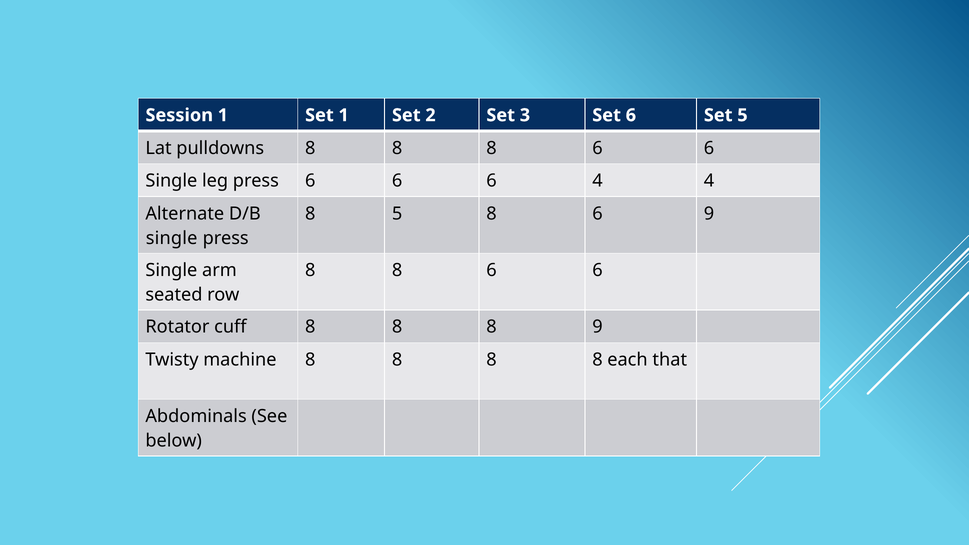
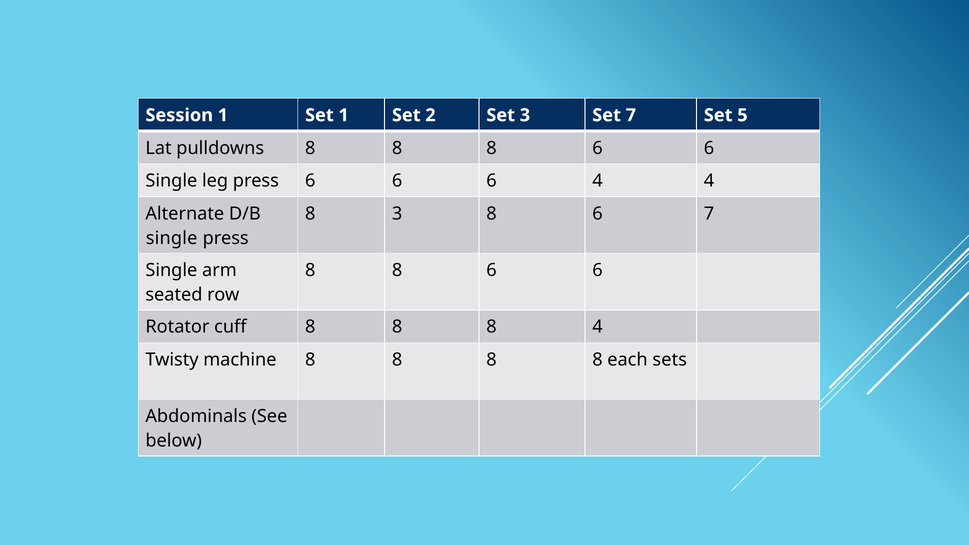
Set 6: 6 -> 7
8 5: 5 -> 3
6 9: 9 -> 7
8 9: 9 -> 4
that: that -> sets
